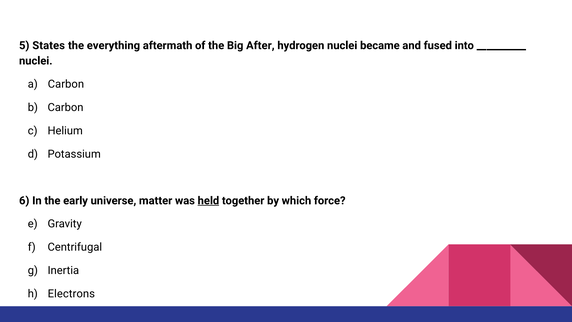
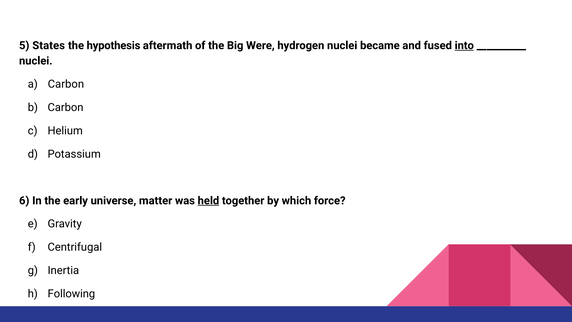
everything: everything -> hypothesis
After: After -> Were
into underline: none -> present
Electrons: Electrons -> Following
